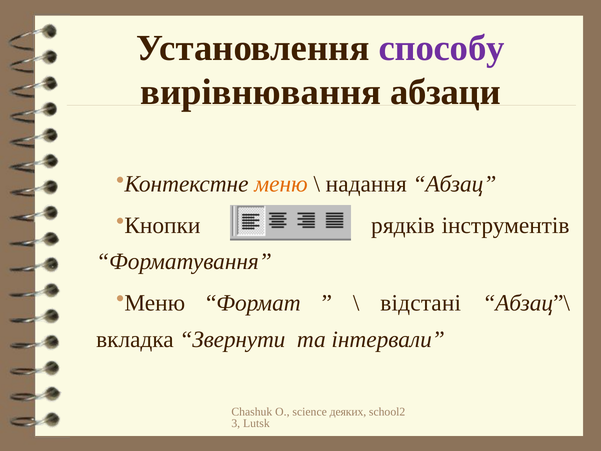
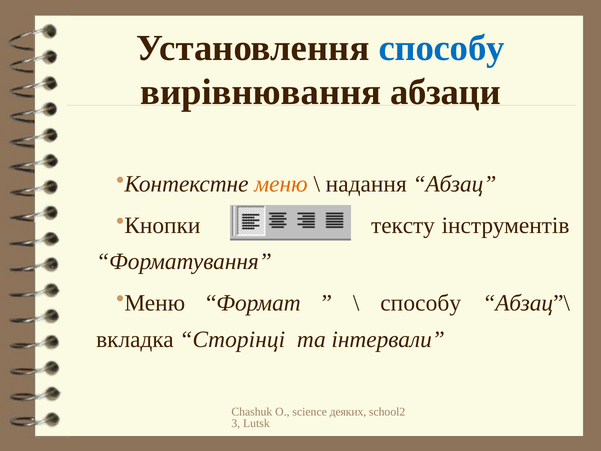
способу at (442, 48) colour: purple -> blue
рядків: рядків -> тексту
відстані at (421, 303): відстані -> способу
Звернути: Звернути -> Сторінці
